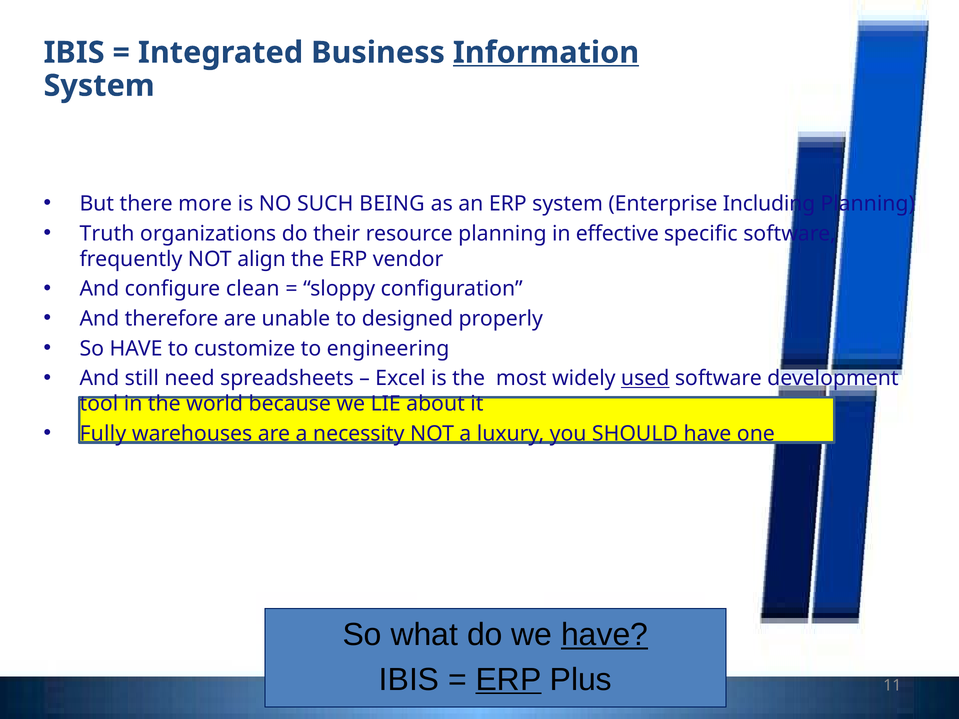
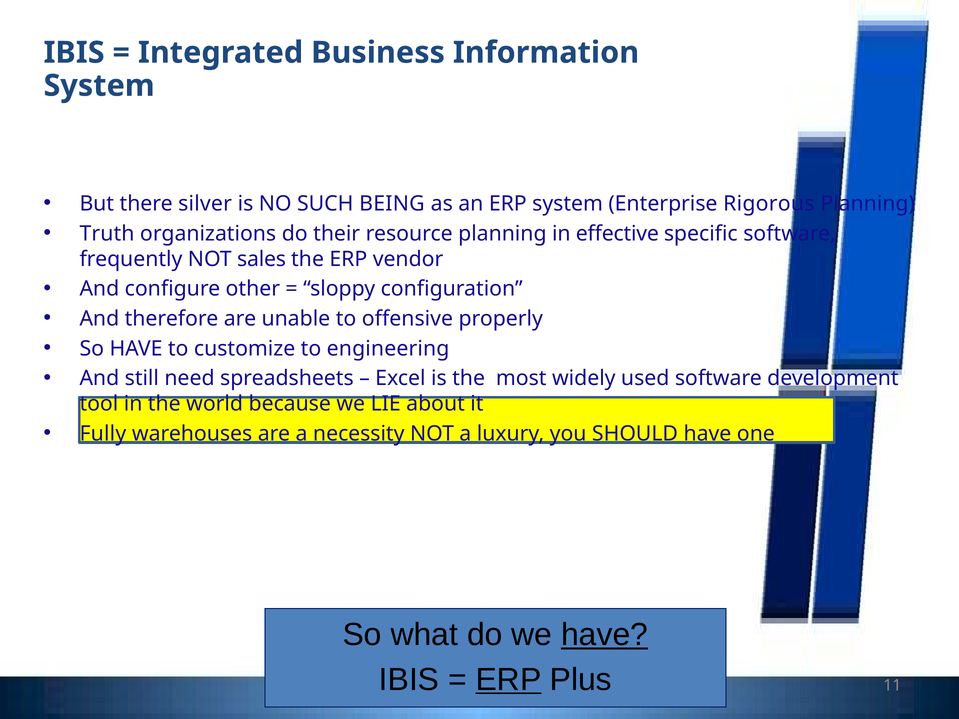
Information underline: present -> none
more: more -> silver
Including: Including -> Rigorous
align: align -> sales
clean: clean -> other
designed: designed -> offensive
used underline: present -> none
